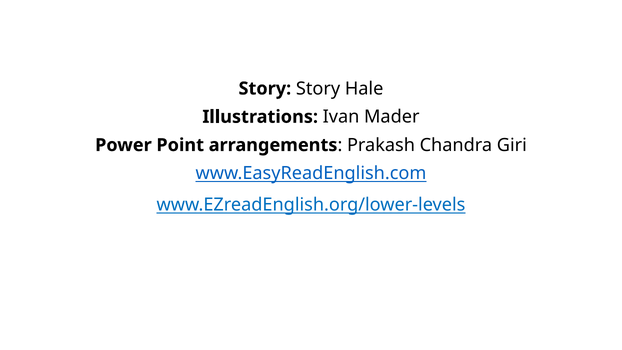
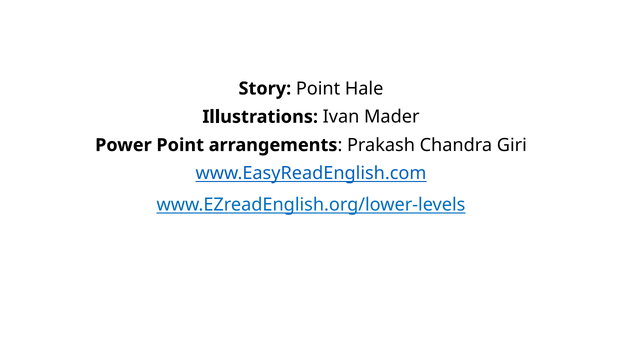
Story Story: Story -> Point
